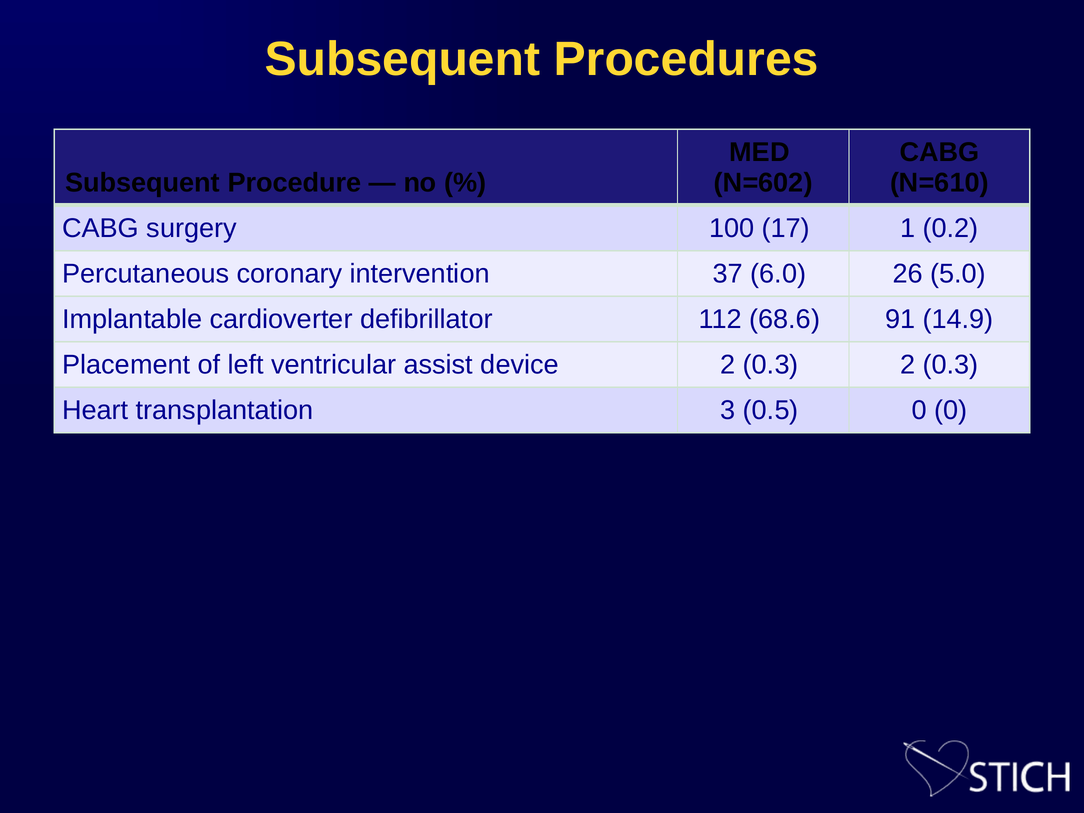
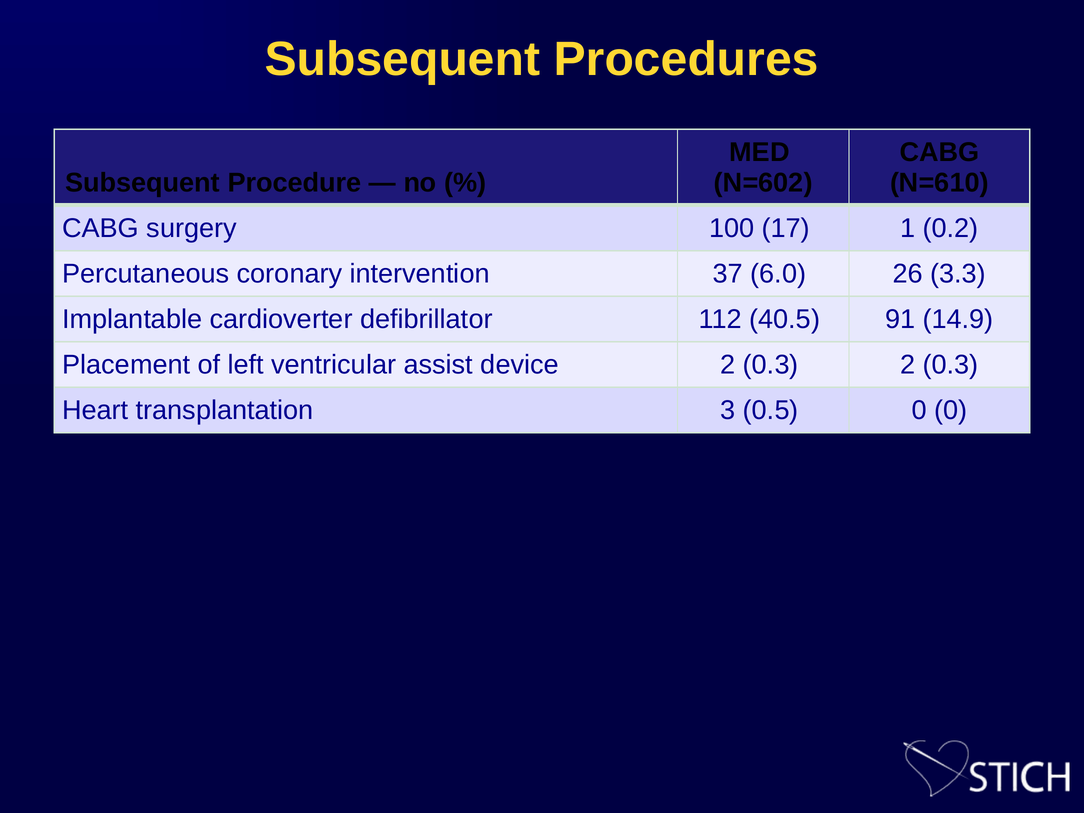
5.0: 5.0 -> 3.3
68.6: 68.6 -> 40.5
